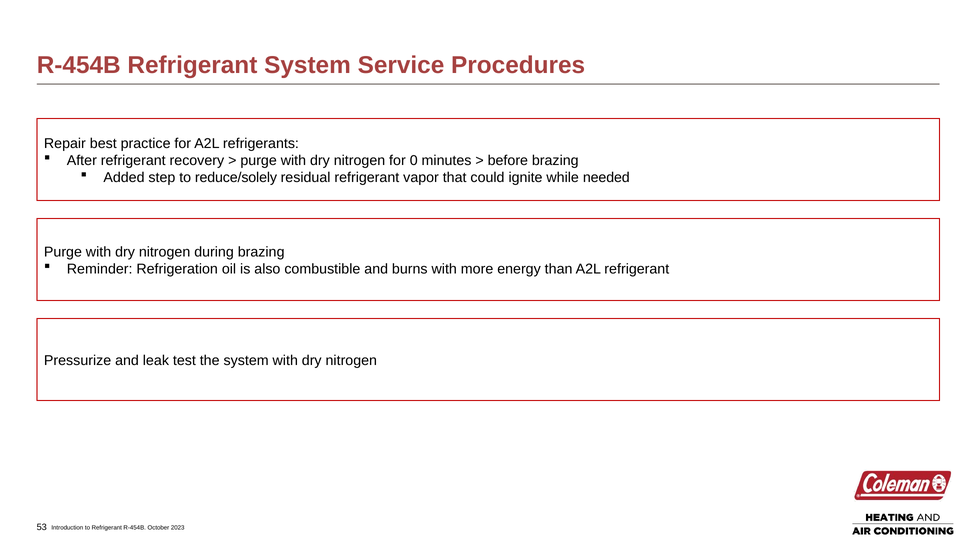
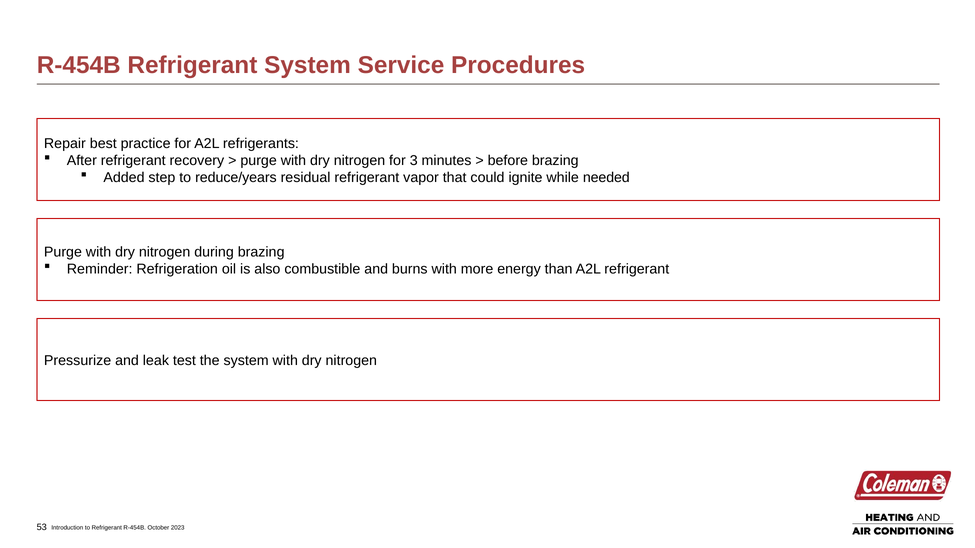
0: 0 -> 3
reduce/solely: reduce/solely -> reduce/years
